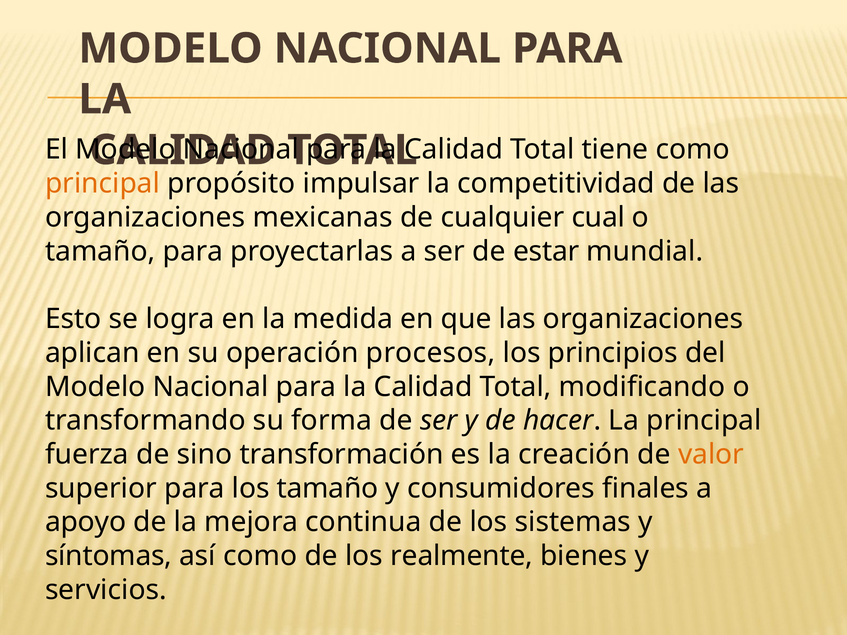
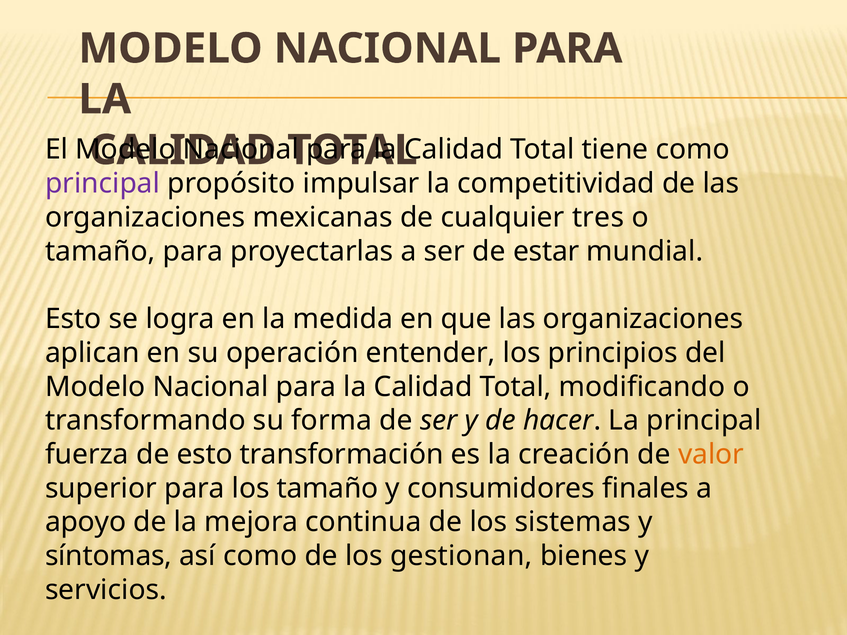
principal at (103, 184) colour: orange -> purple
cual: cual -> tres
procesos: procesos -> entender
de sino: sino -> esto
realmente: realmente -> gestionan
